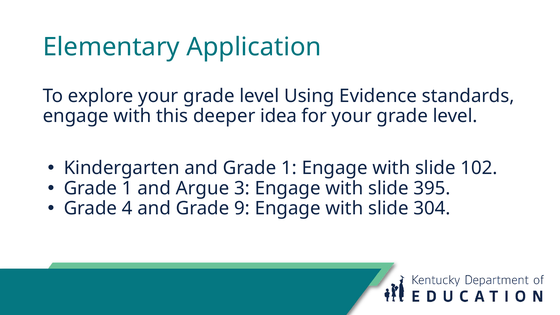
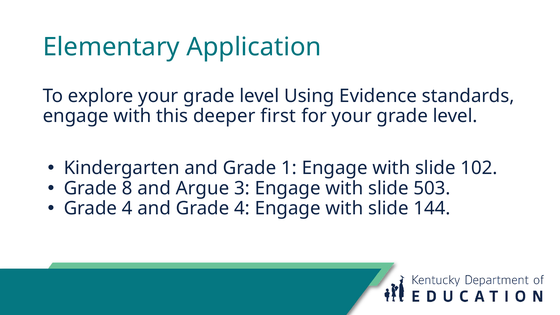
idea: idea -> first
1 at (127, 188): 1 -> 8
395: 395 -> 503
and Grade 9: 9 -> 4
304: 304 -> 144
